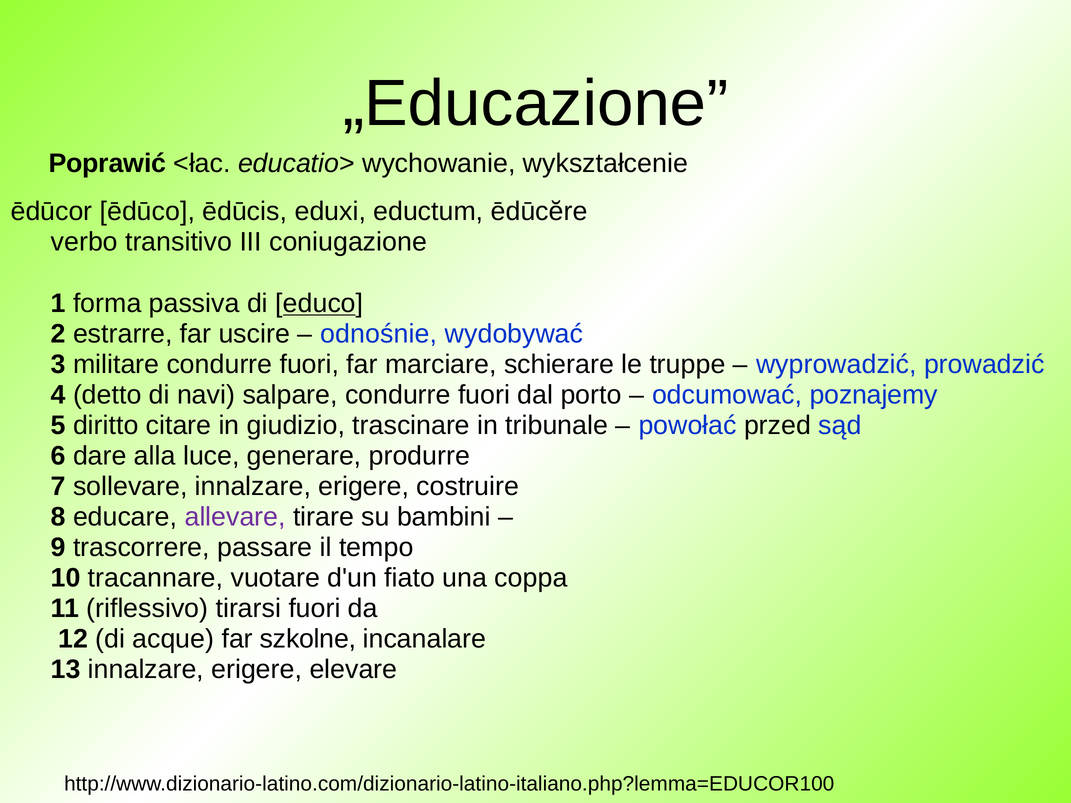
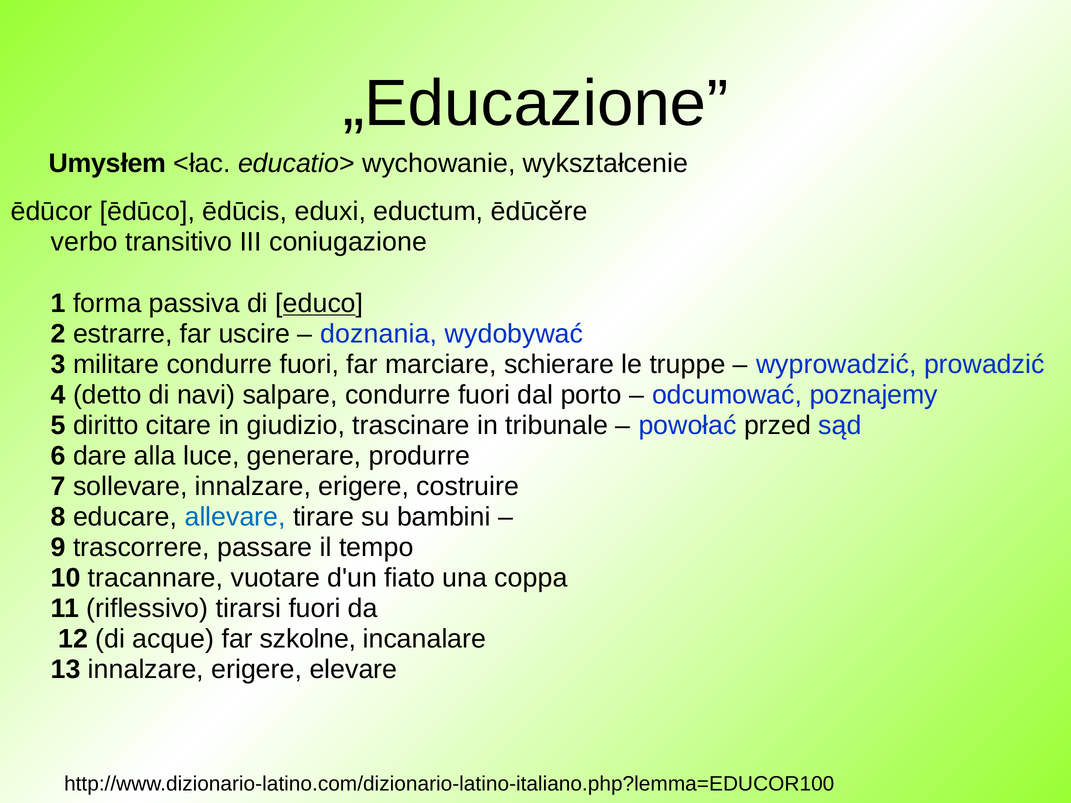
Poprawić: Poprawić -> Umysłem
odnośnie: odnośnie -> doznania
allevare colour: purple -> blue
